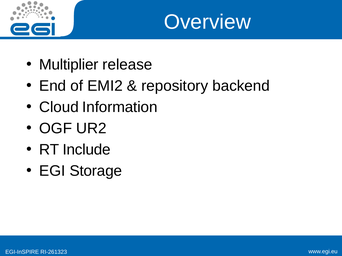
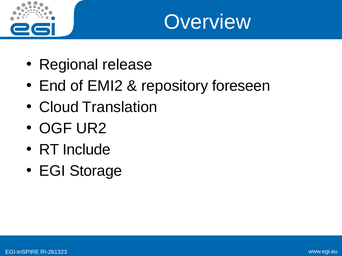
Multiplier: Multiplier -> Regional
backend: backend -> foreseen
Information: Information -> Translation
